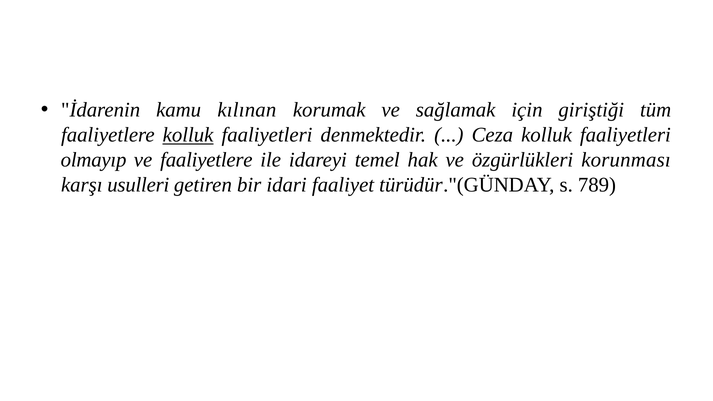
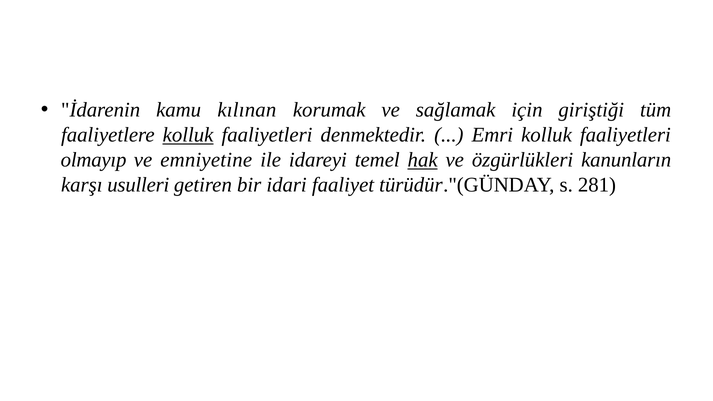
Ceza: Ceza -> Emri
ve faaliyetlere: faaliyetlere -> emniyetine
hak underline: none -> present
korunması: korunması -> kanunların
789: 789 -> 281
